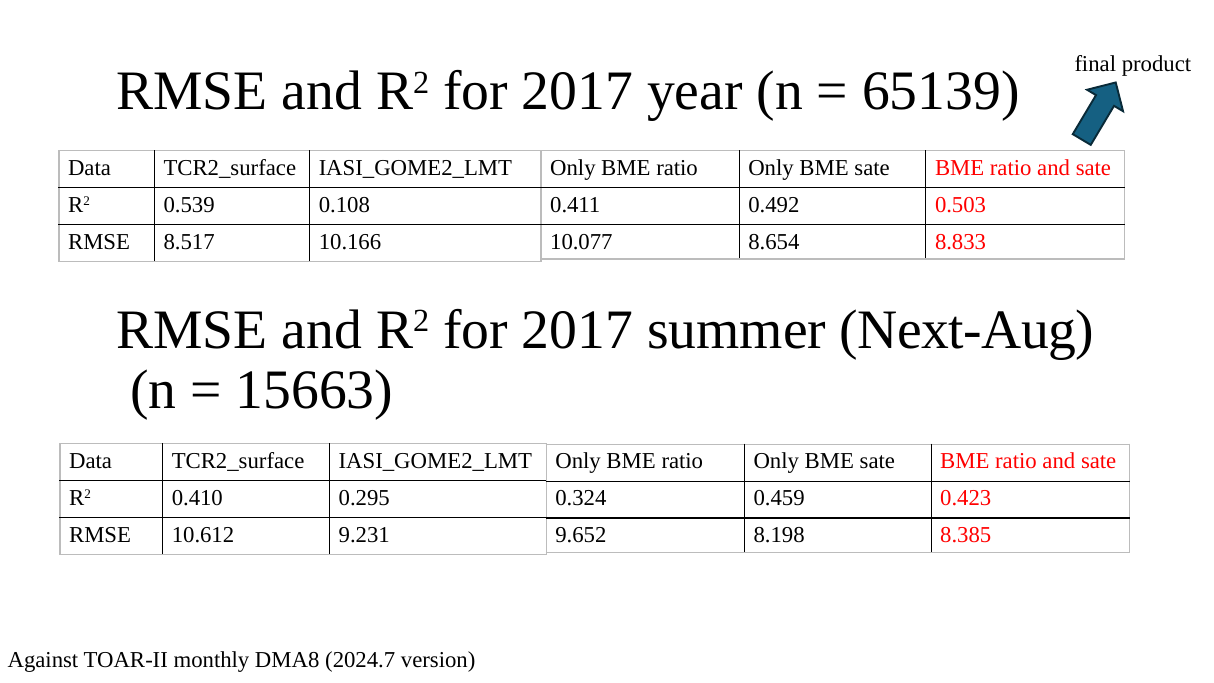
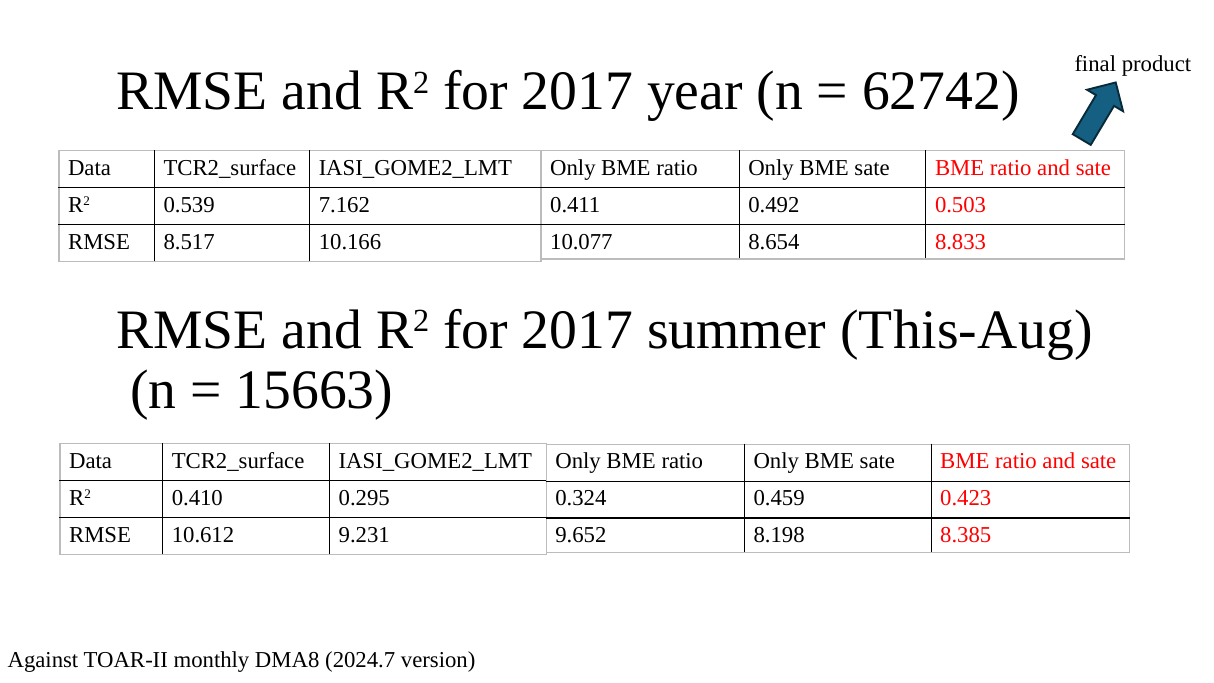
65139: 65139 -> 62742
0.108: 0.108 -> 7.162
Next-Aug: Next-Aug -> This-Aug
